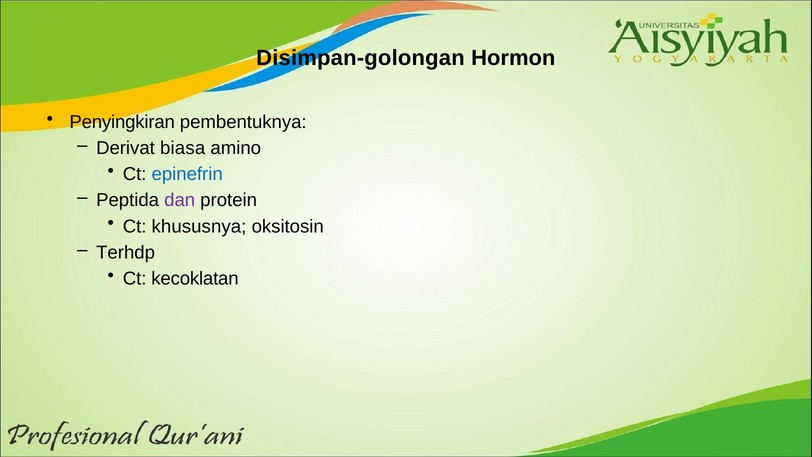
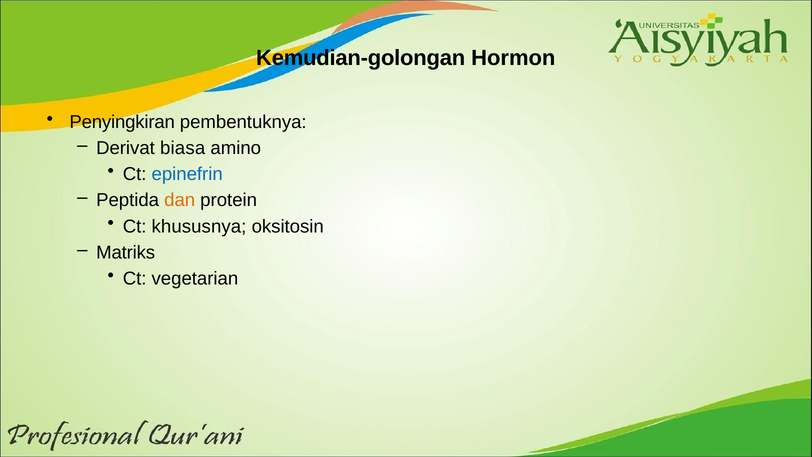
Disimpan-golongan: Disimpan-golongan -> Kemudian-golongan
dan colour: purple -> orange
Terhdp: Terhdp -> Matriks
kecoklatan: kecoklatan -> vegetarian
